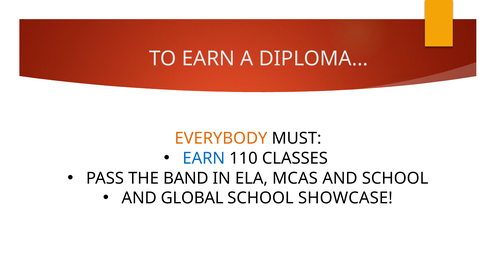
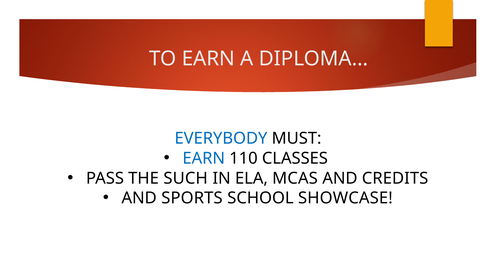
EVERYBODY colour: orange -> blue
BAND: BAND -> SUCH
AND SCHOOL: SCHOOL -> CREDITS
GLOBAL: GLOBAL -> SPORTS
